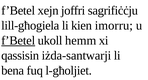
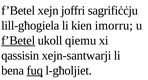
hemm: hemm -> qiemu
iżda-santwarji: iżda-santwarji -> xejn-santwarji
fuq underline: none -> present
